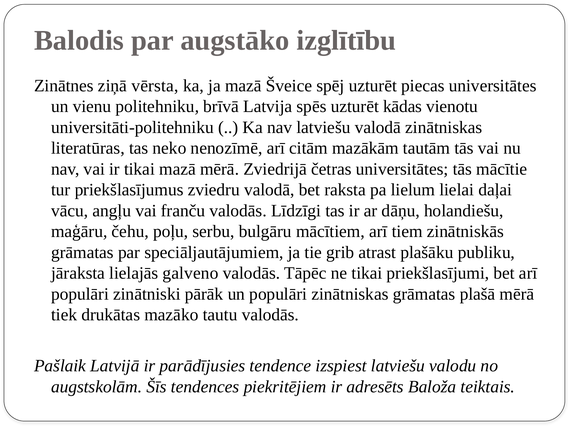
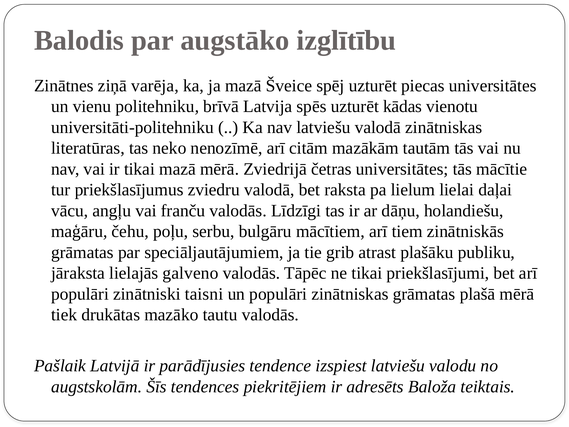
vērsta: vērsta -> varēja
pārāk: pārāk -> taisni
